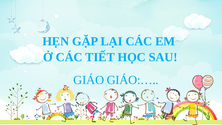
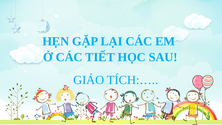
GIÁO:…: GIÁO:… -> TÍCH:…
